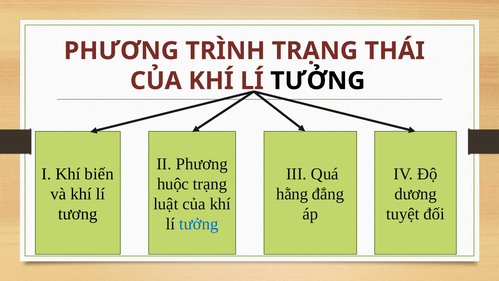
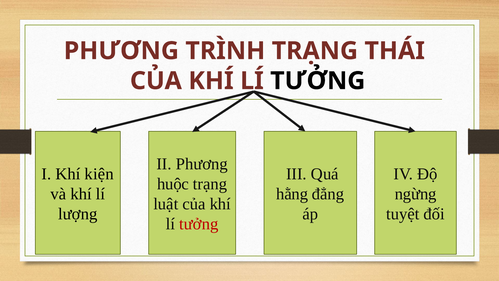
biến: biến -> kiện
dương: dương -> ngừng
tương: tương -> lượng
tưởng at (199, 224) colour: blue -> red
